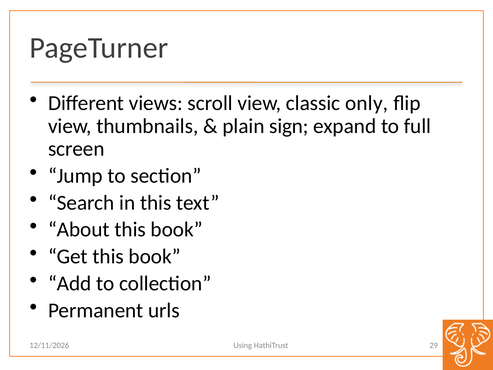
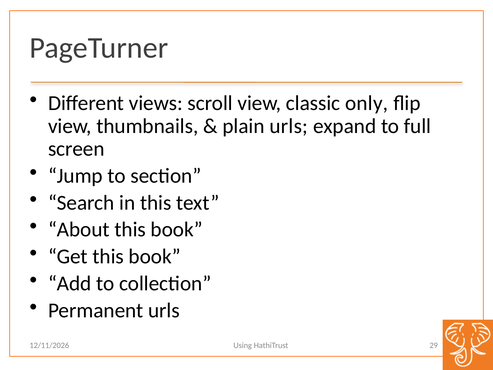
plain sign: sign -> urls
